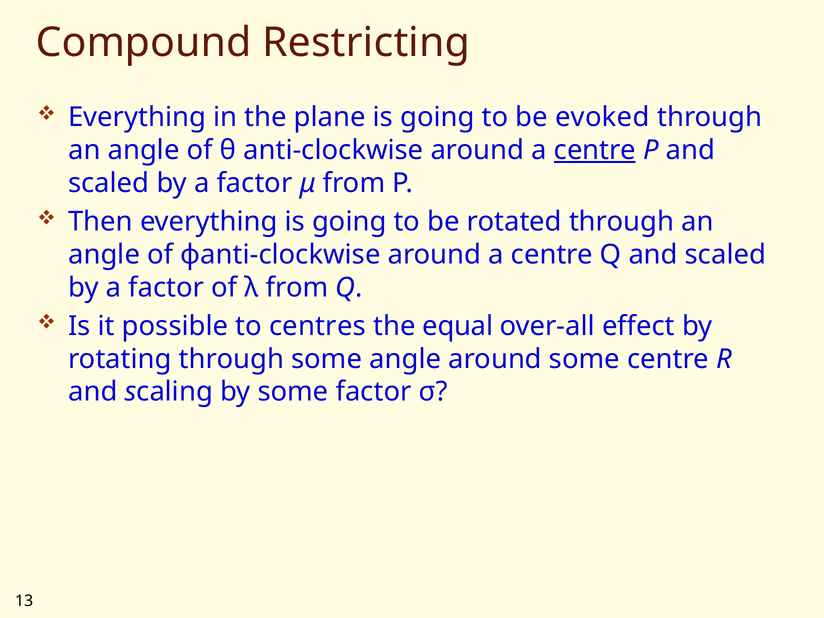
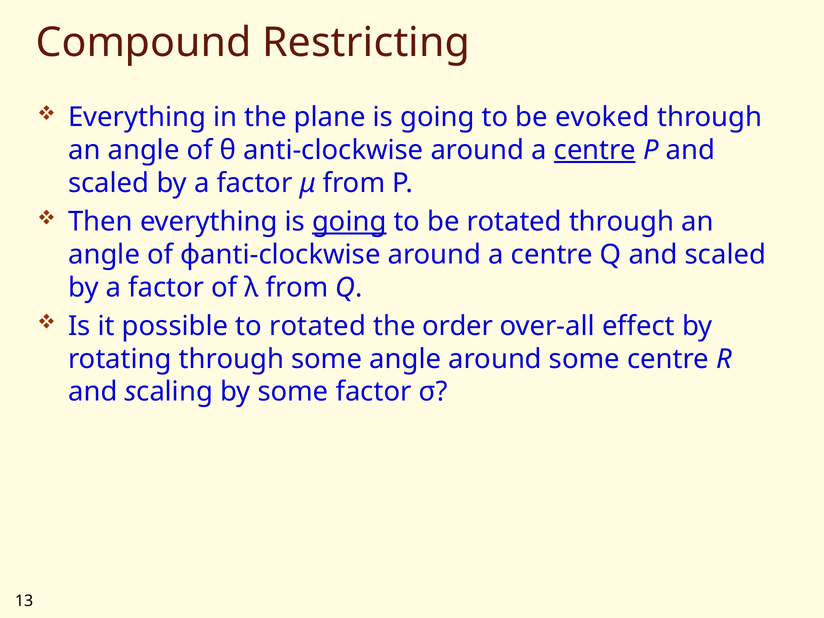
going at (349, 222) underline: none -> present
to centres: centres -> rotated
equal: equal -> order
